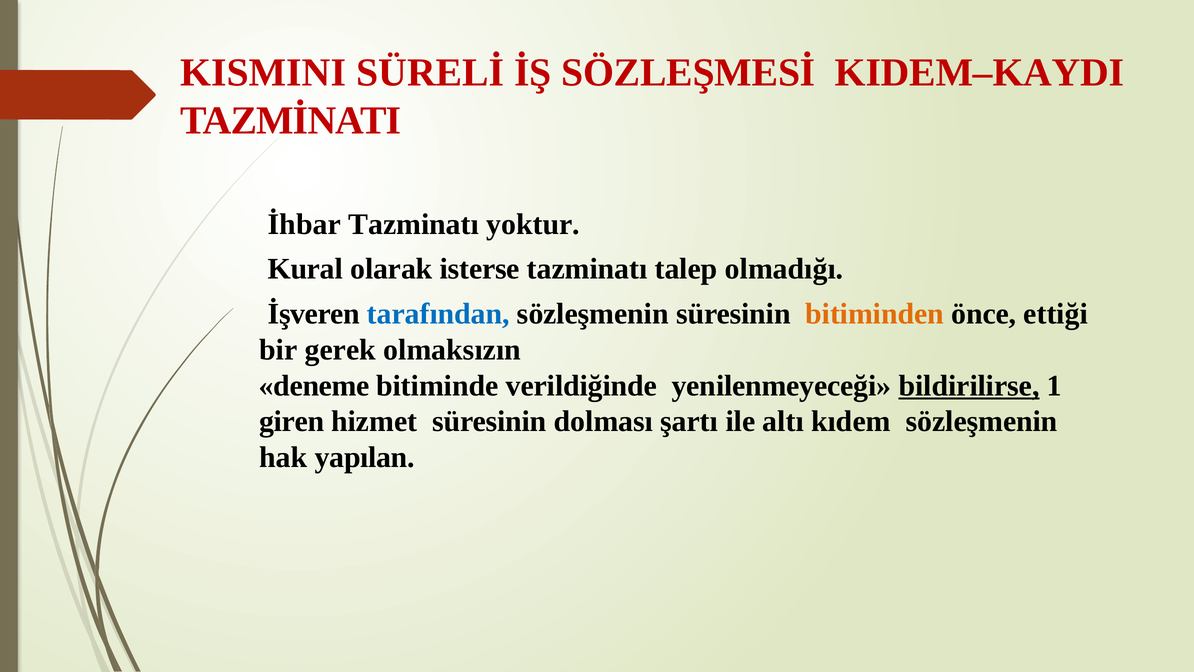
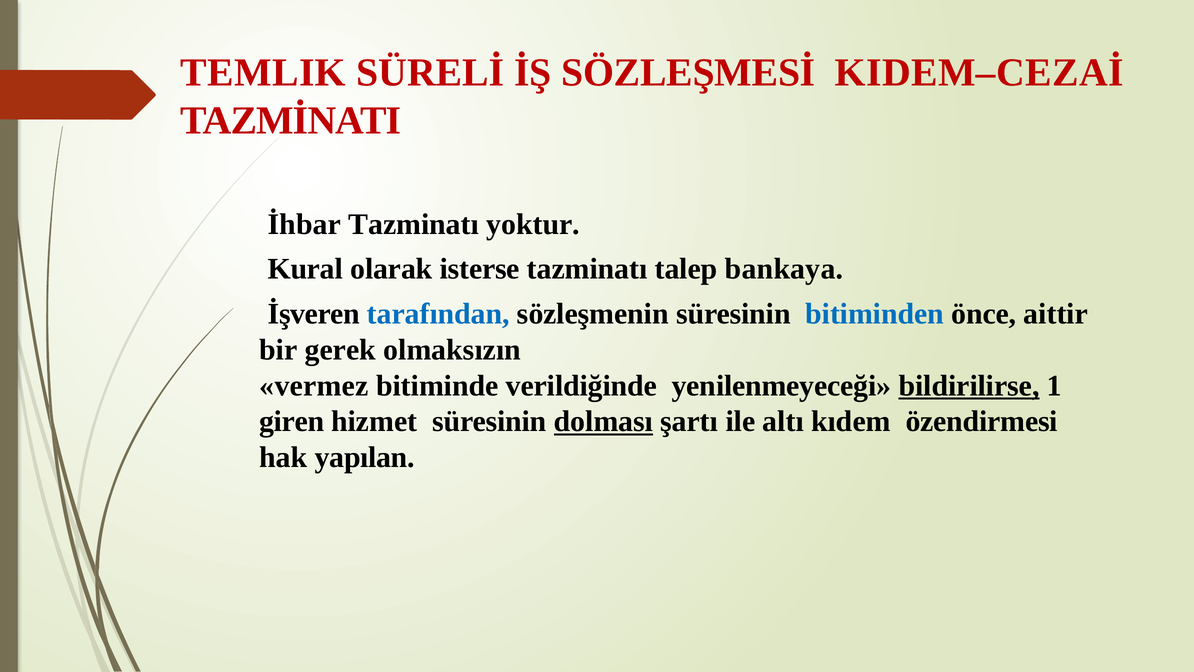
KISMINI: KISMINI -> TEMLIK
KIDEM–KAYDI: KIDEM–KAYDI -> KIDEM–CEZAİ
olmadığı: olmadığı -> bankaya
bitiminden colour: orange -> blue
ettiği: ettiği -> aittir
deneme: deneme -> vermez
dolması underline: none -> present
kıdem sözleşmenin: sözleşmenin -> özendirmesi
